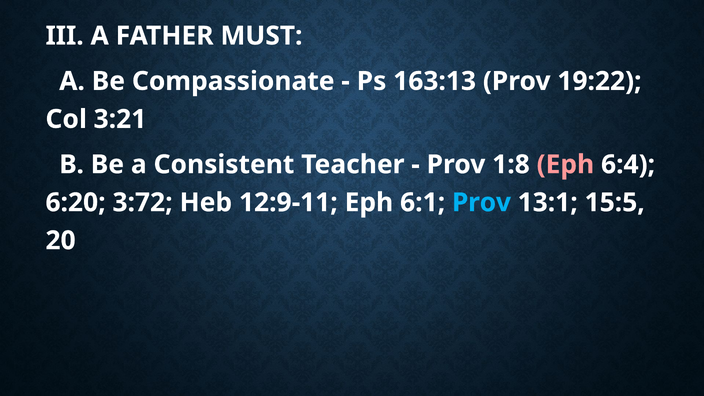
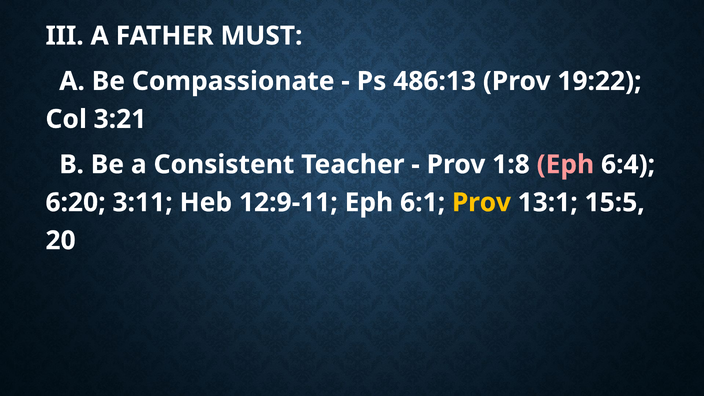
163:13: 163:13 -> 486:13
3:72: 3:72 -> 3:11
Prov at (481, 203) colour: light blue -> yellow
